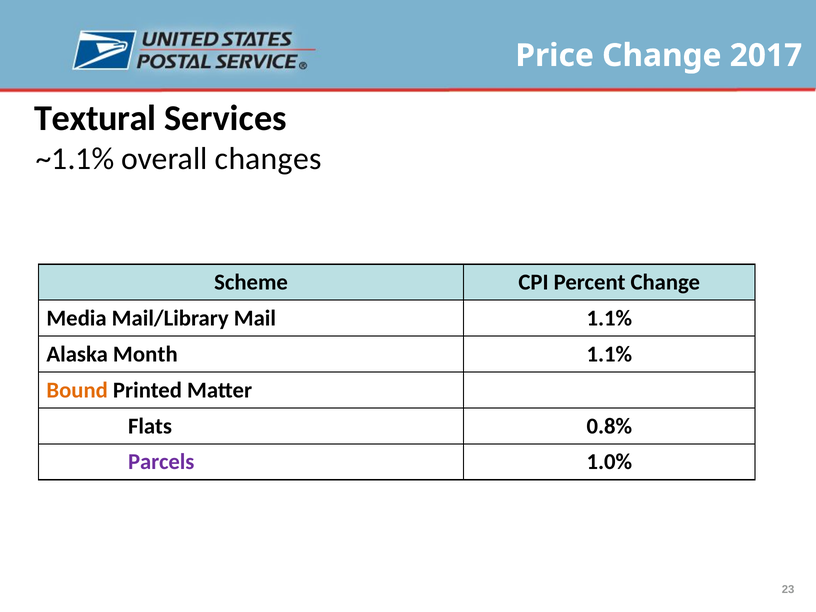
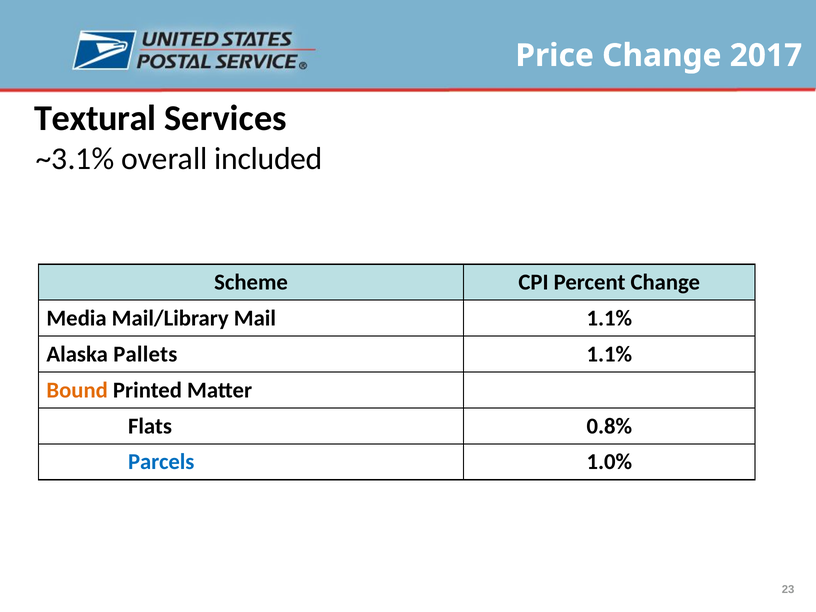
~1.1%: ~1.1% -> ~3.1%
changes: changes -> included
Month: Month -> Pallets
Parcels colour: purple -> blue
